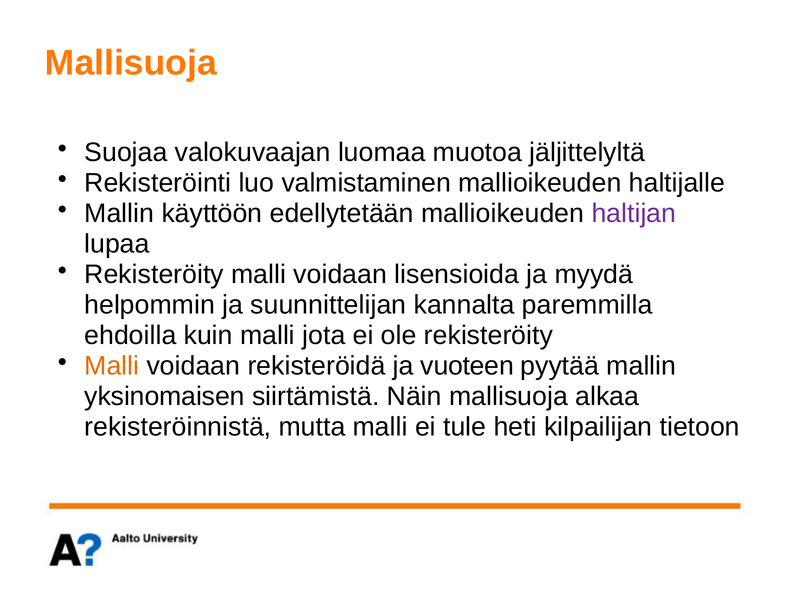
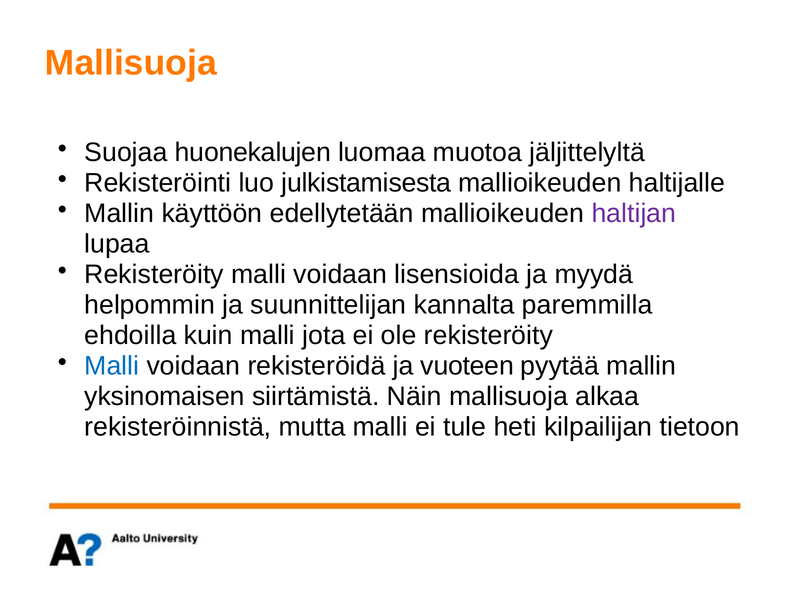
valokuvaajan: valokuvaajan -> huonekalujen
valmistaminen: valmistaminen -> julkistamisesta
Malli at (112, 366) colour: orange -> blue
